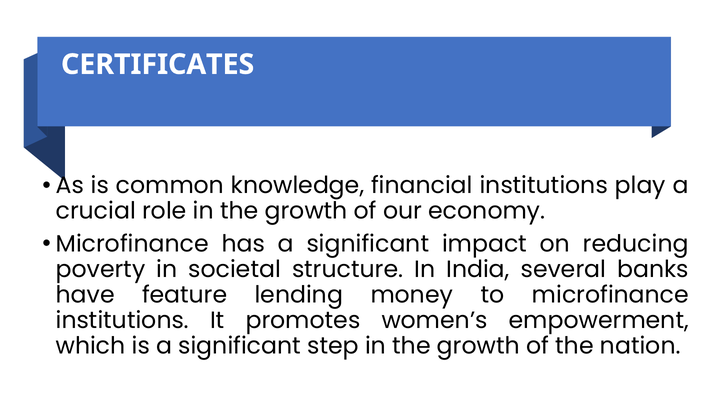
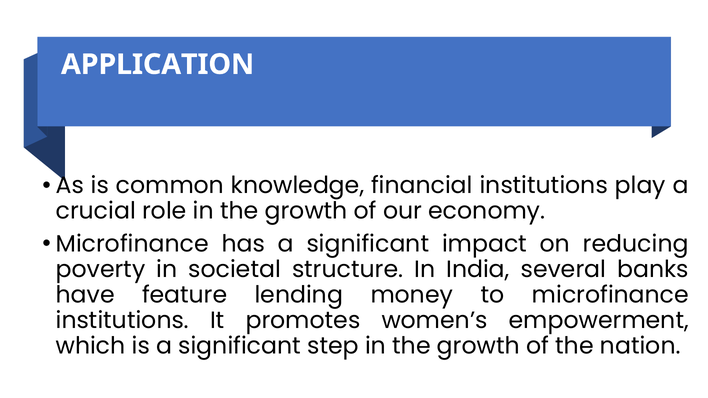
CERTIFICATES: CERTIFICATES -> APPLICATION
